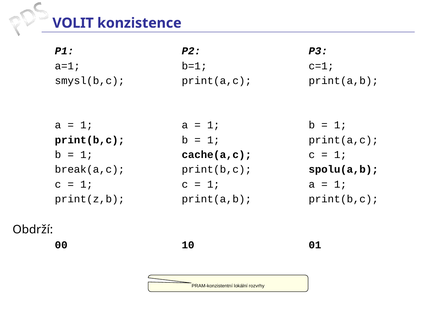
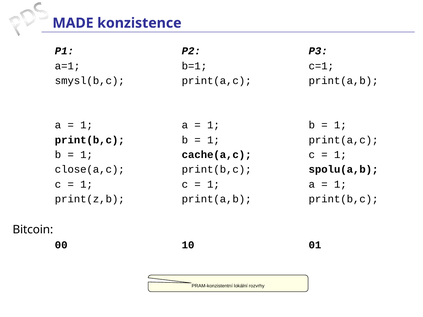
VOLIT: VOLIT -> MADE
break(a,c: break(a,c -> close(a,c
Obdrží: Obdrží -> Bitcoin
